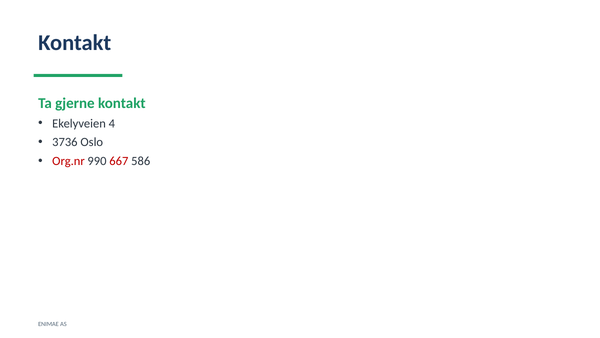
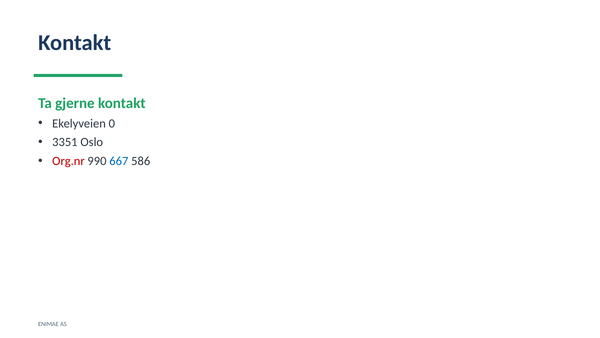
4: 4 -> 0
3736: 3736 -> 3351
667 colour: red -> blue
